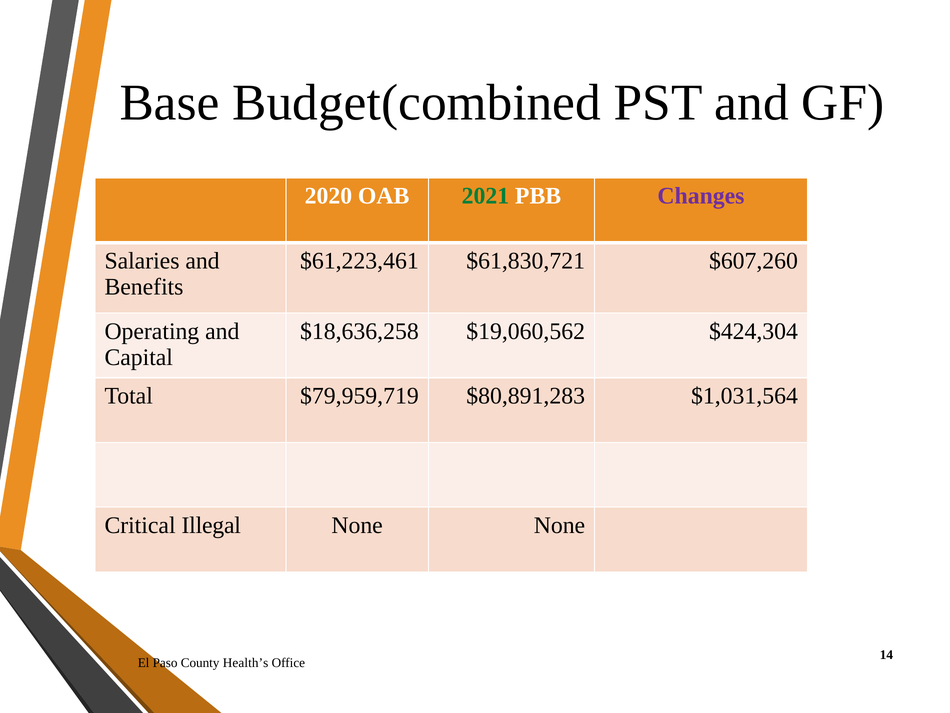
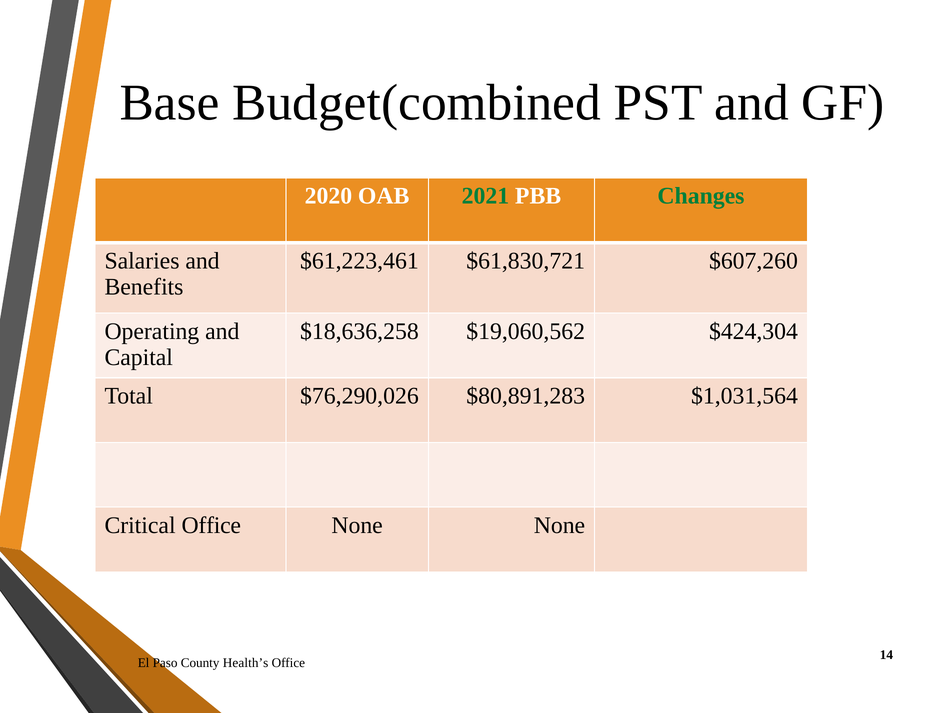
Changes colour: purple -> green
$79,959,719: $79,959,719 -> $76,290,026
Critical Illegal: Illegal -> Office
